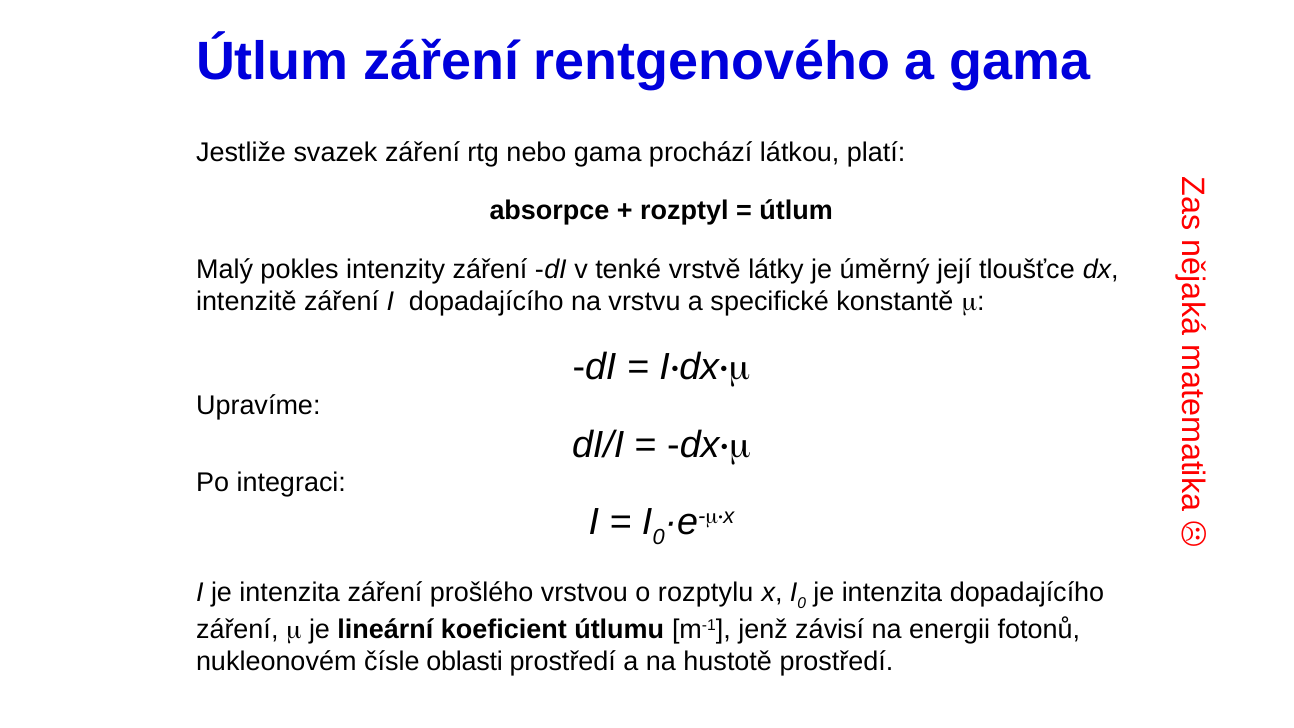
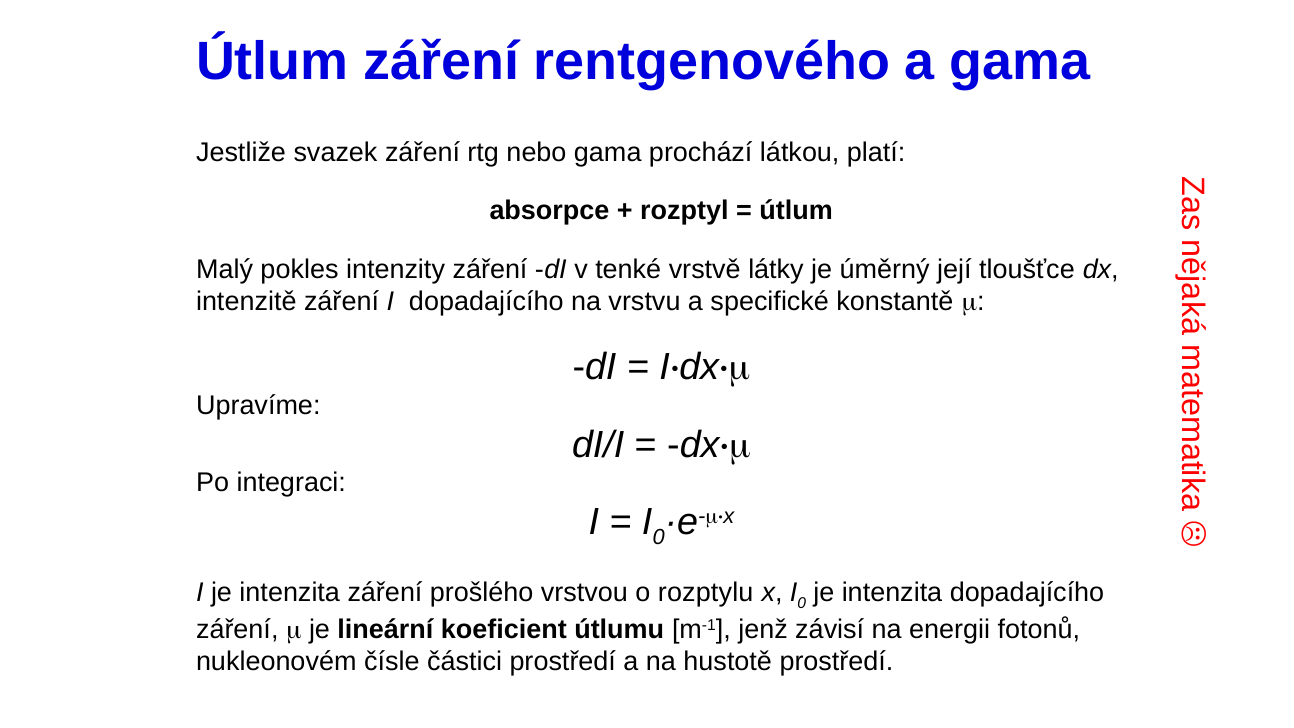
oblasti: oblasti -> částici
